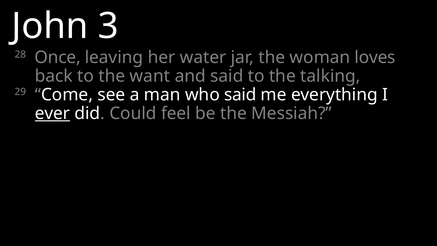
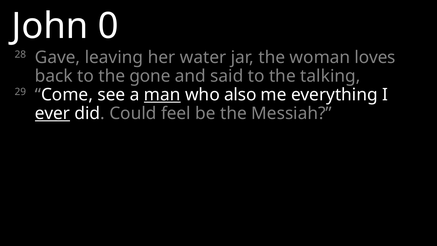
3: 3 -> 0
Once: Once -> Gave
want: want -> gone
man underline: none -> present
who said: said -> also
